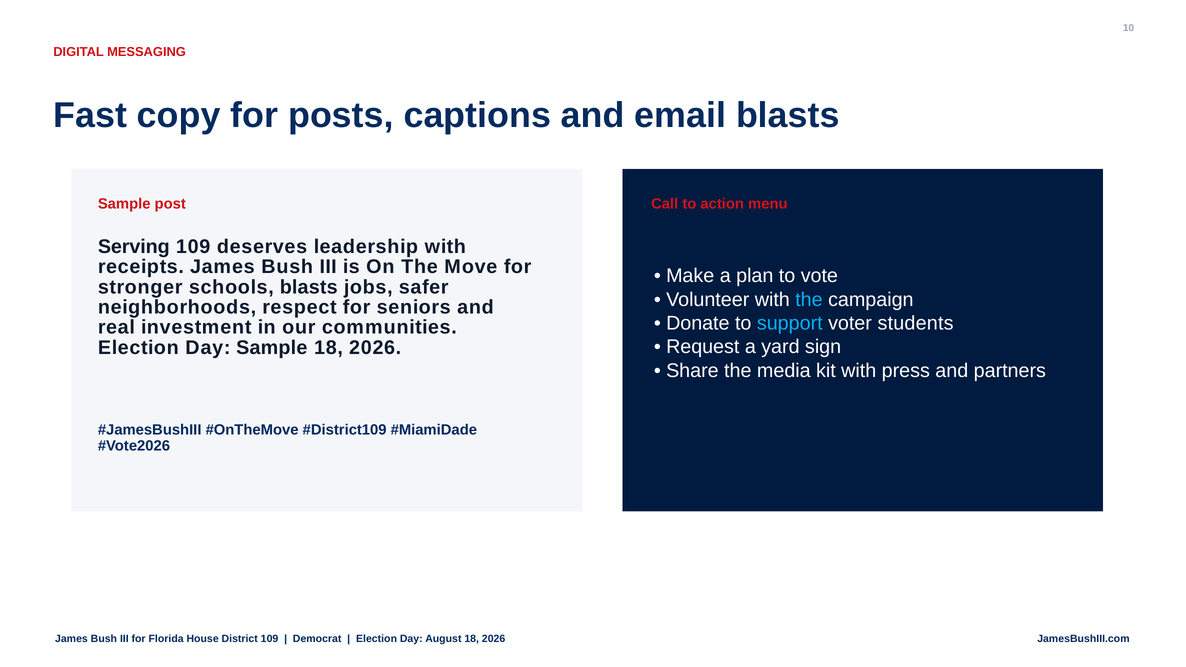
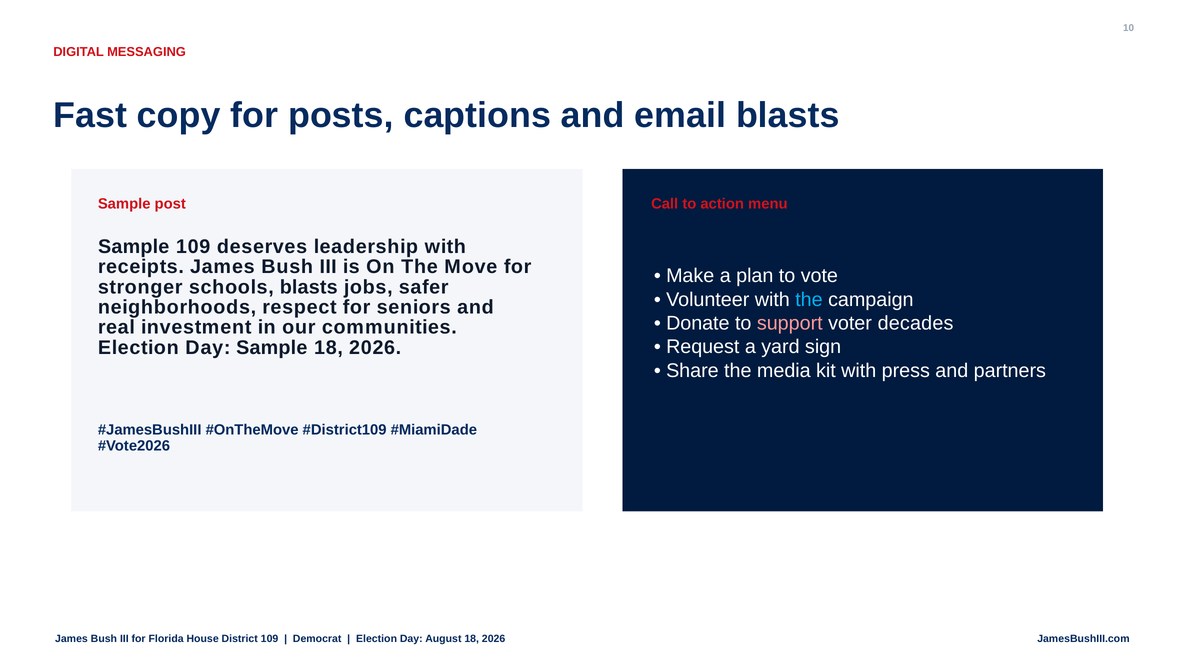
Serving at (134, 247): Serving -> Sample
support colour: light blue -> pink
students: students -> decades
